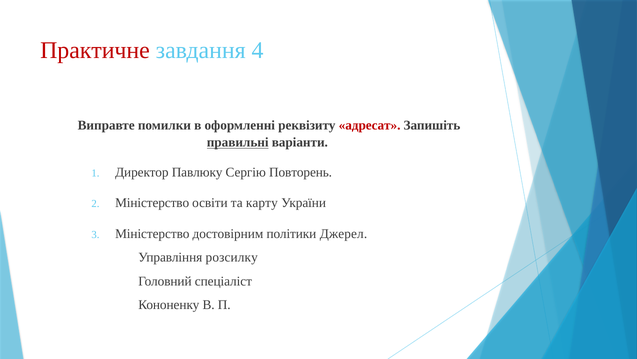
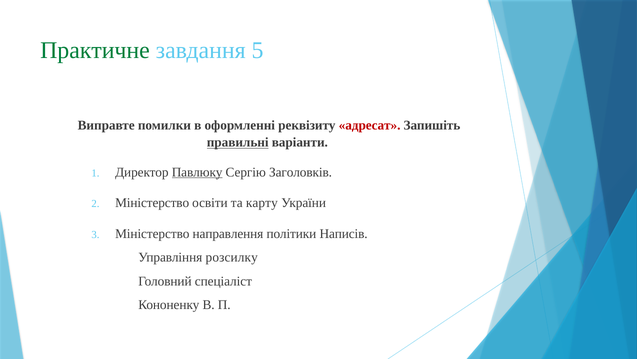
Практичне colour: red -> green
4: 4 -> 5
Павлюку underline: none -> present
Повторень: Повторень -> Заголовків
достовірним: достовірним -> направлення
Джерел: Джерел -> Написів
